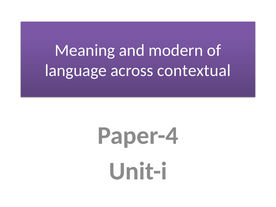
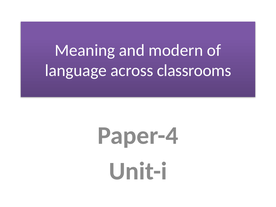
contextual: contextual -> classrooms
